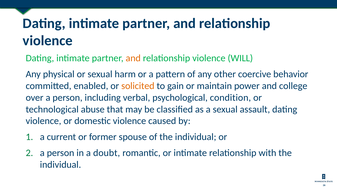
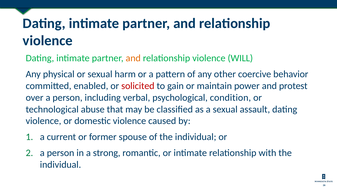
solicited colour: orange -> red
college: college -> protest
doubt: doubt -> strong
